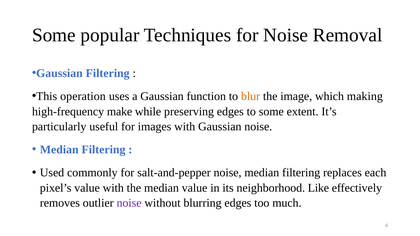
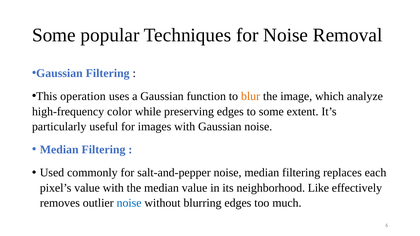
making: making -> analyze
make: make -> color
noise at (129, 203) colour: purple -> blue
